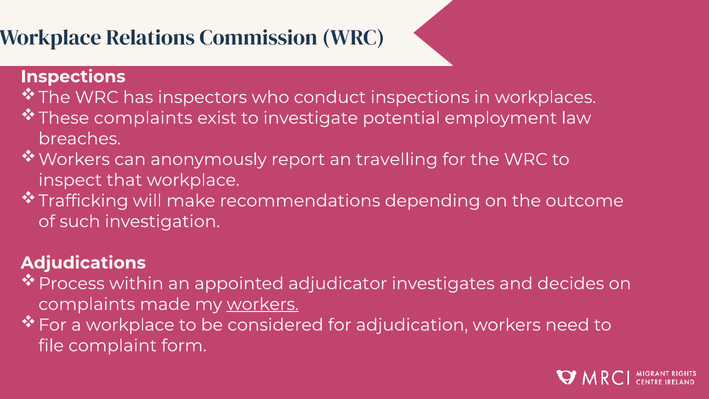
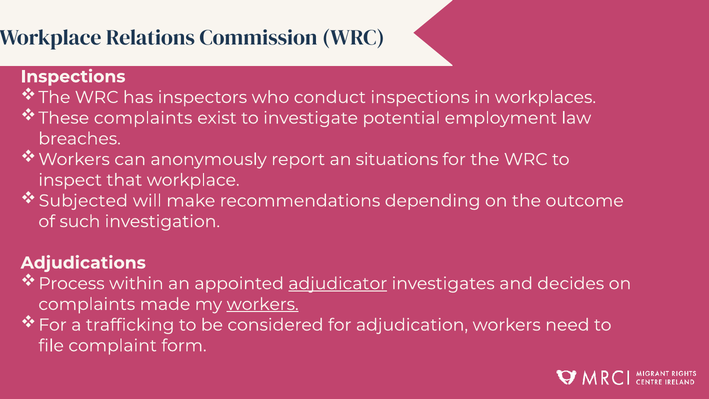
travelling: travelling -> situations
Trafficking: Trafficking -> Subjected
adjudicator underline: none -> present
a workplace: workplace -> trafficking
